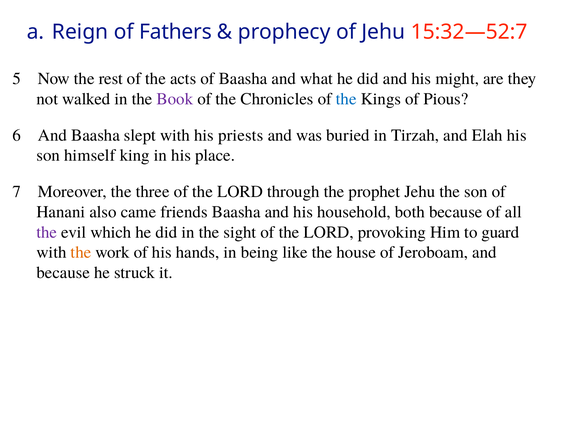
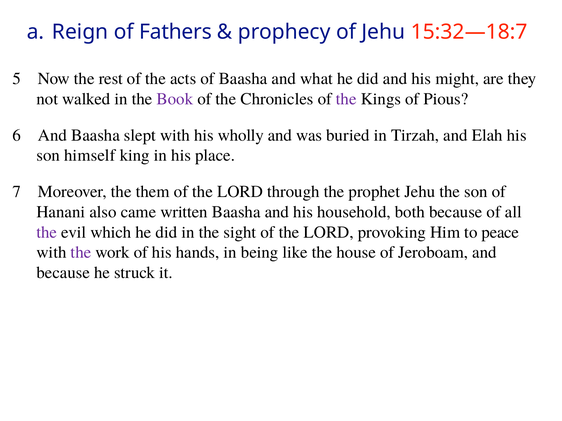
15:32—52:7: 15:32—52:7 -> 15:32—18:7
the at (346, 99) colour: blue -> purple
priests: priests -> wholly
three: three -> them
friends: friends -> written
guard: guard -> peace
the at (81, 253) colour: orange -> purple
